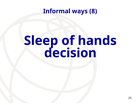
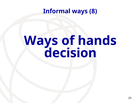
Sleep at (41, 41): Sleep -> Ways
